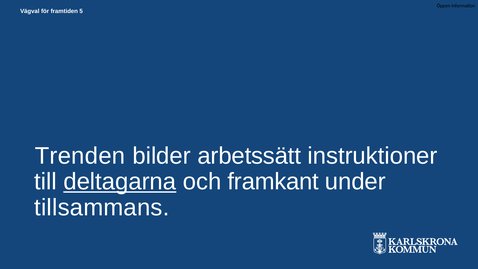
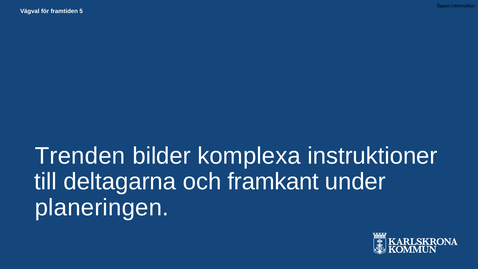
arbetssätt: arbetssätt -> komplexa
deltagarna underline: present -> none
tillsammans: tillsammans -> planeringen
